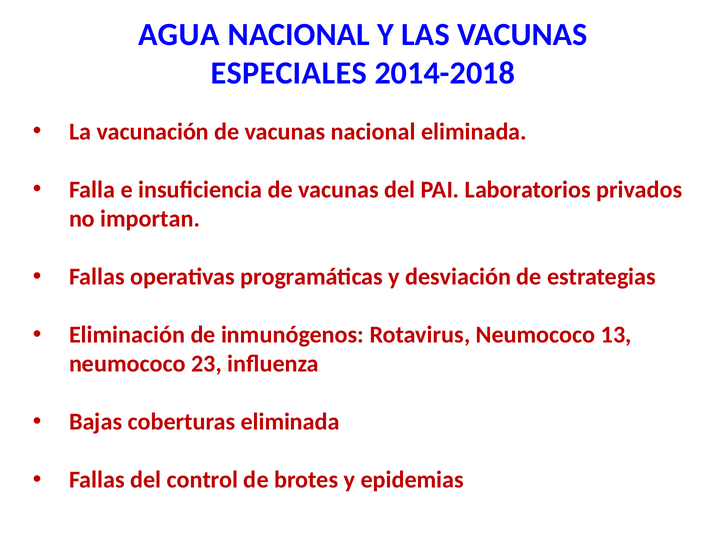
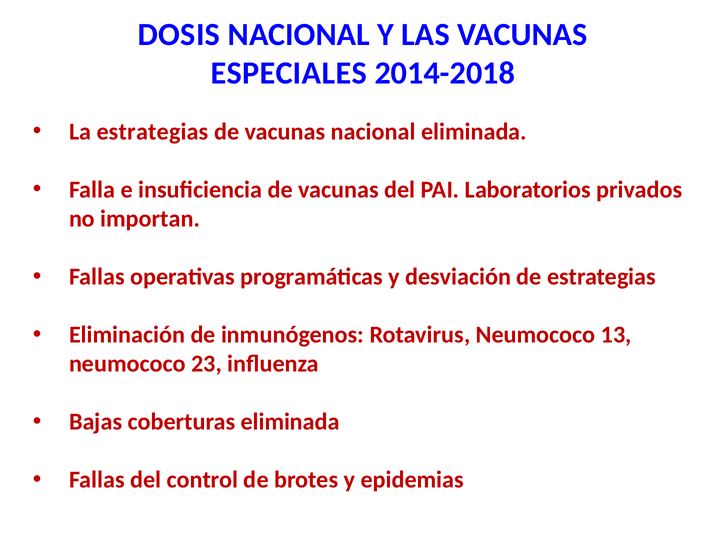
AGUA: AGUA -> DOSIS
La vacunación: vacunación -> estrategias
